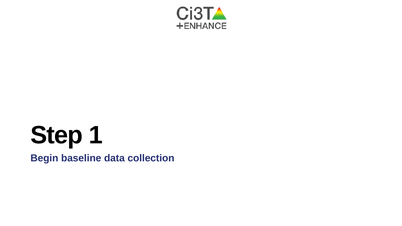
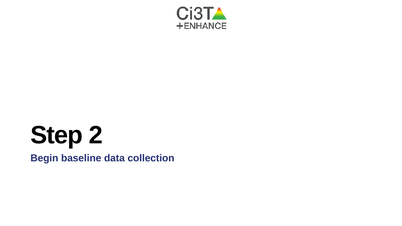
1: 1 -> 2
